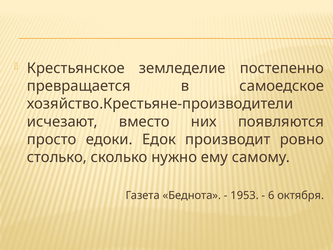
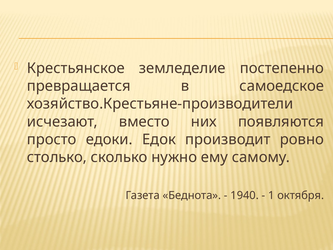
1953: 1953 -> 1940
6: 6 -> 1
